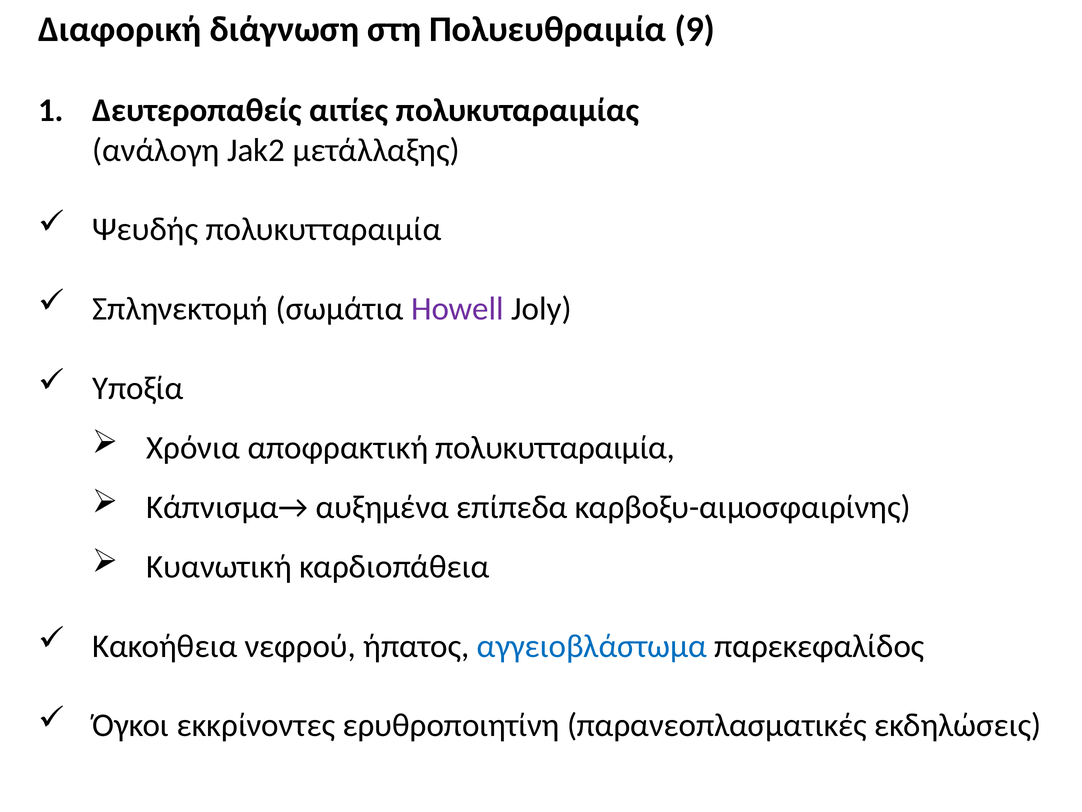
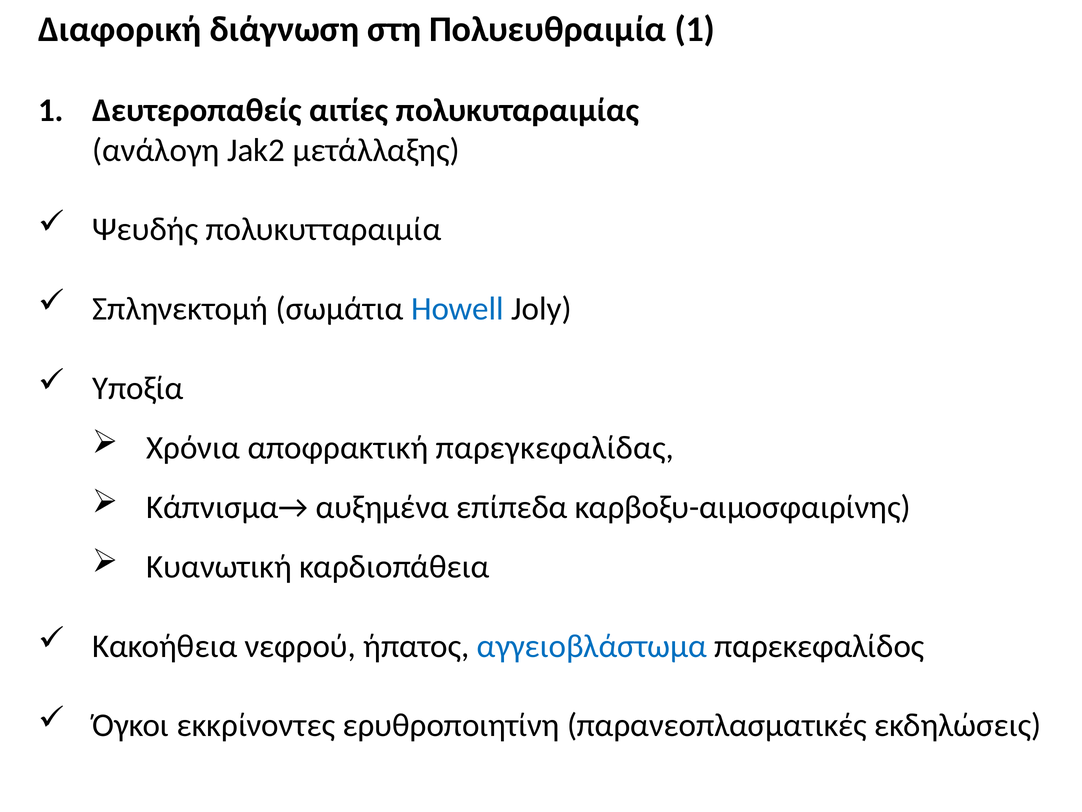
Πολυευθραιμία 9: 9 -> 1
Howell colour: purple -> blue
αποφρακτική πολυκυτταραιμία: πολυκυτταραιμία -> παρεγκεφαλίδας
